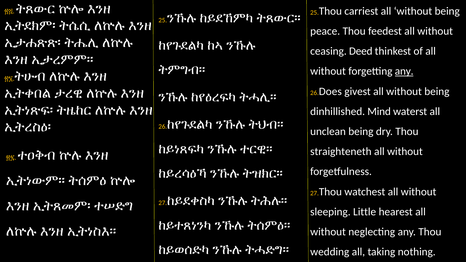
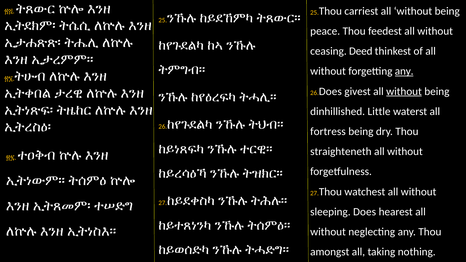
without at (404, 91) underline: none -> present
Mind: Mind -> Little
unclean: unclean -> fortress
sleeping Little: Little -> Does
wedding: wedding -> amongst
